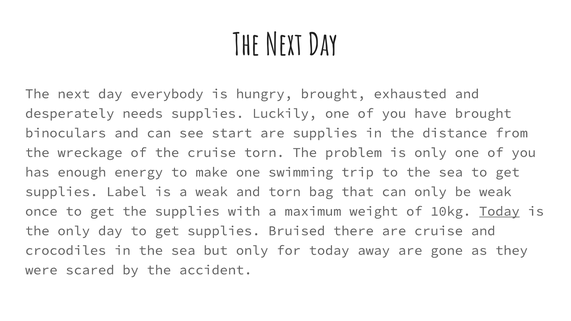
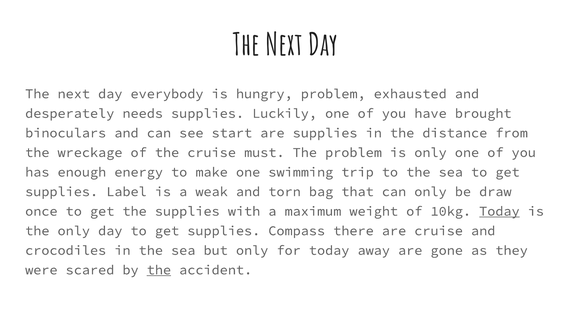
hungry brought: brought -> problem
cruise torn: torn -> must
be weak: weak -> draw
Bruised: Bruised -> Compass
the at (159, 270) underline: none -> present
